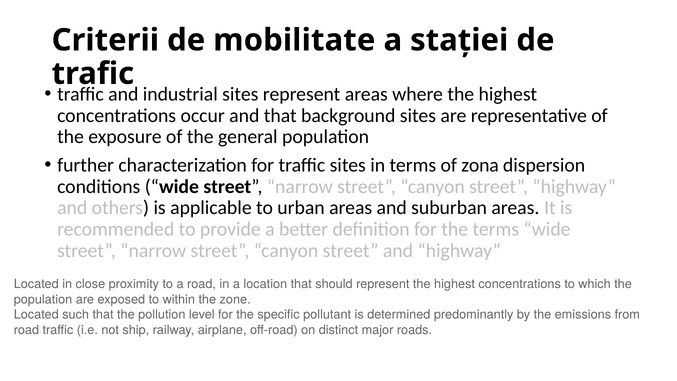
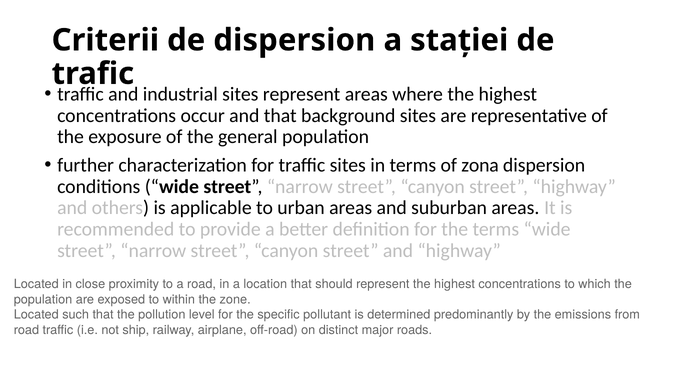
de mobilitate: mobilitate -> dispersion
